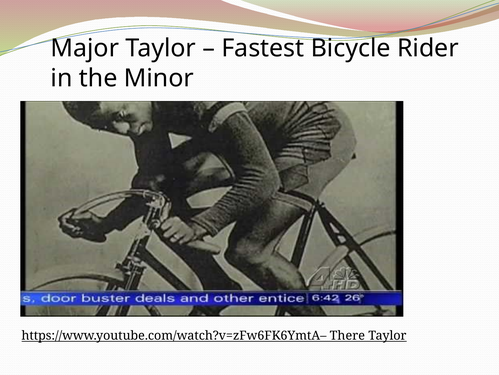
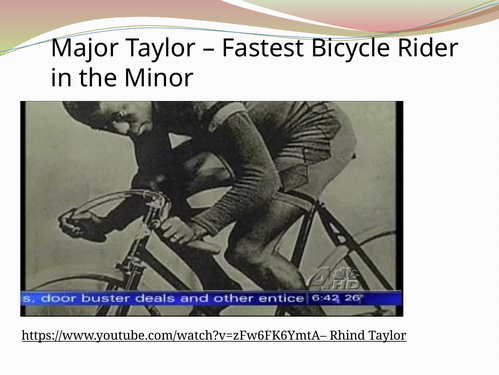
There: There -> Rhind
